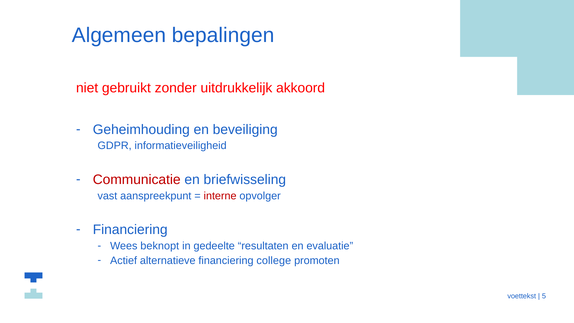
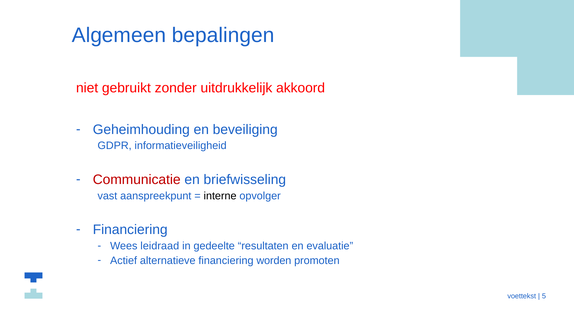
interne colour: red -> black
beknopt: beknopt -> leidraad
college: college -> worden
